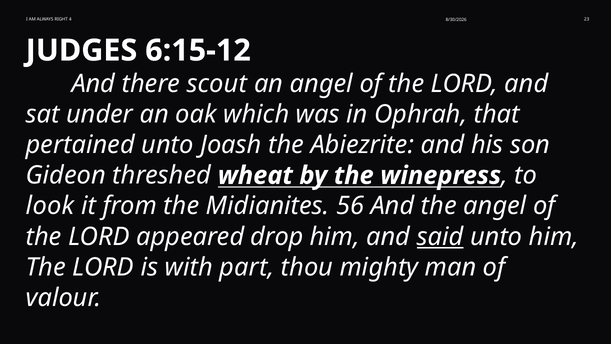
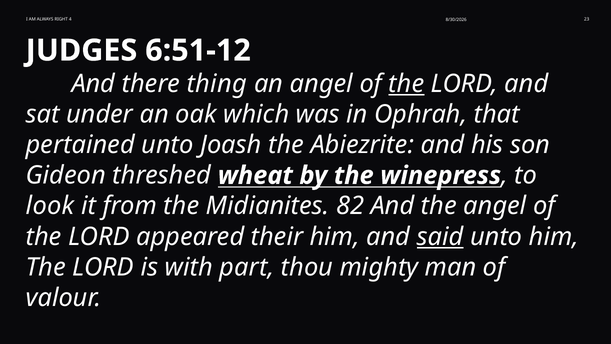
6:15-12: 6:15-12 -> 6:51-12
scout: scout -> thing
the at (406, 84) underline: none -> present
56: 56 -> 82
drop: drop -> their
